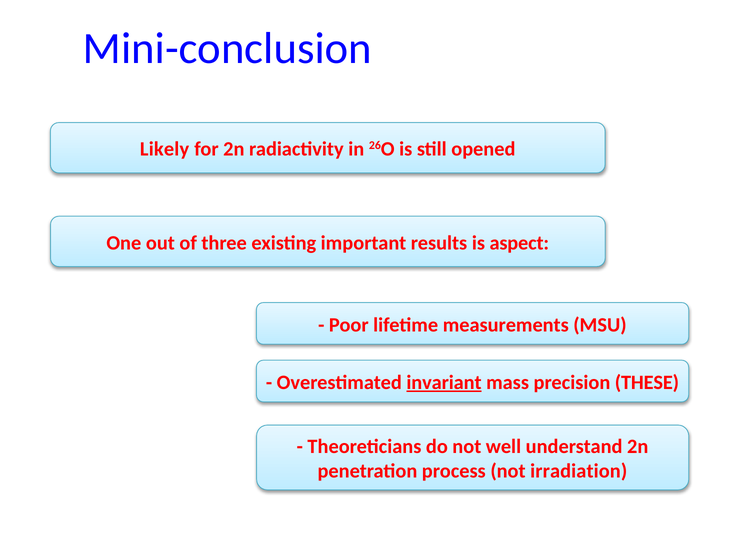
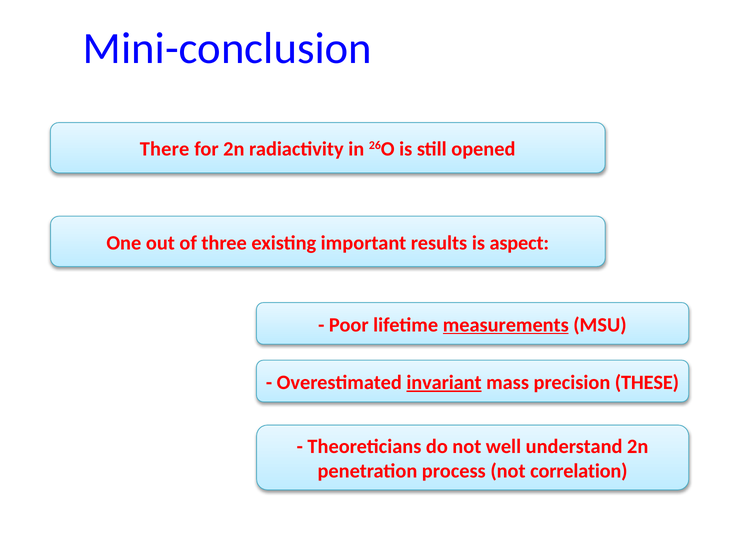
Likely: Likely -> There
measurements underline: none -> present
irradiation: irradiation -> correlation
